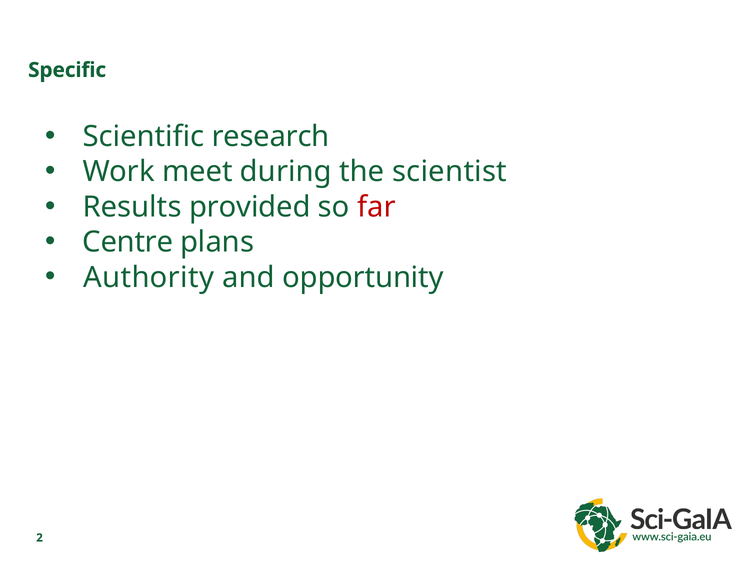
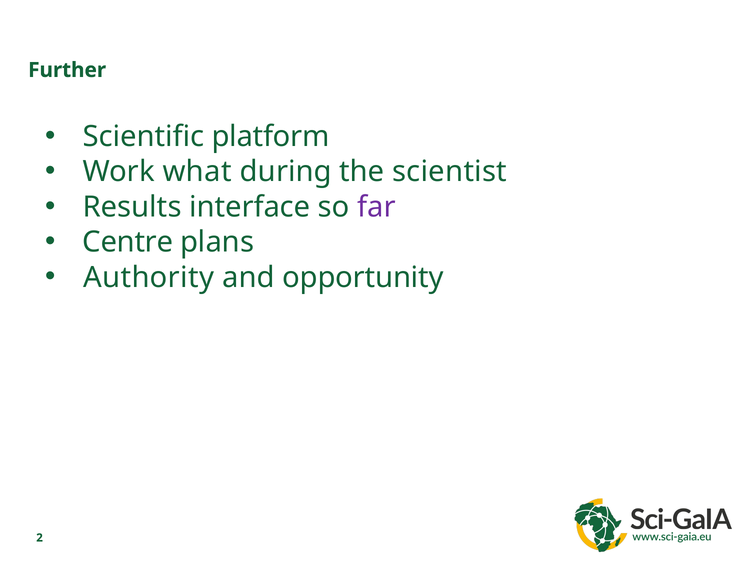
Specific: Specific -> Further
research: research -> platform
meet: meet -> what
provided: provided -> interface
far colour: red -> purple
